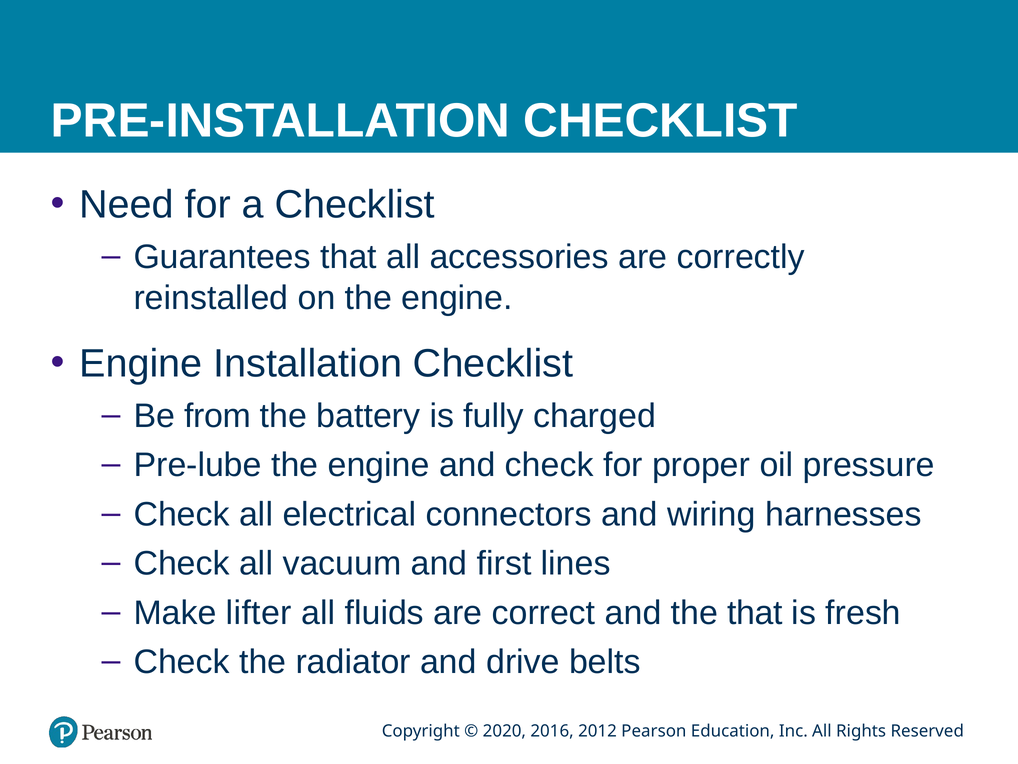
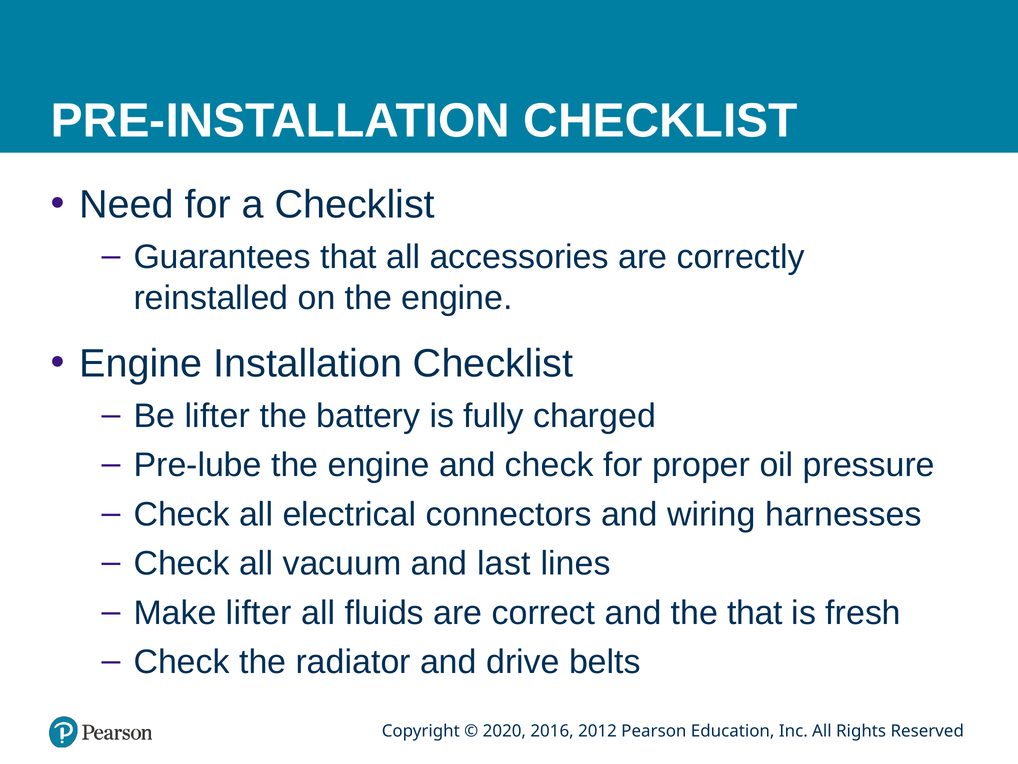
Be from: from -> lifter
first: first -> last
